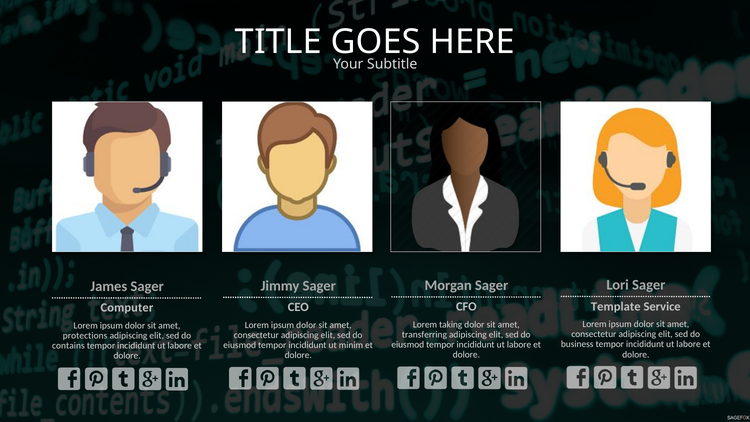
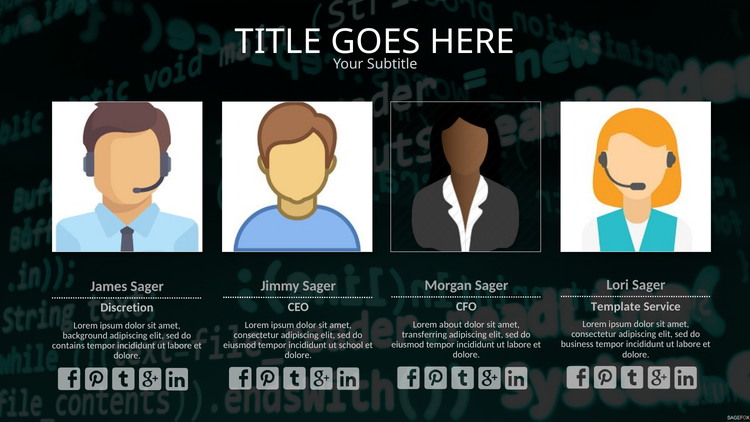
Computer: Computer -> Discretion
taking: taking -> about
protections: protections -> background
minim: minim -> school
